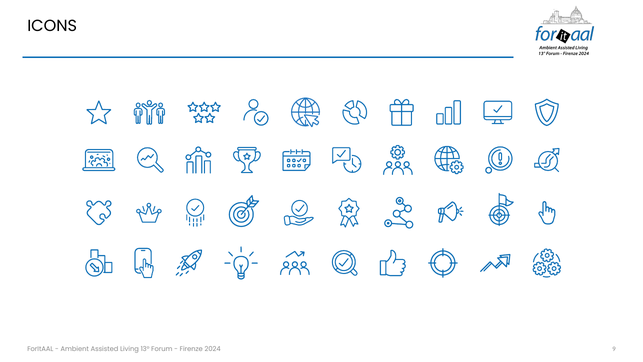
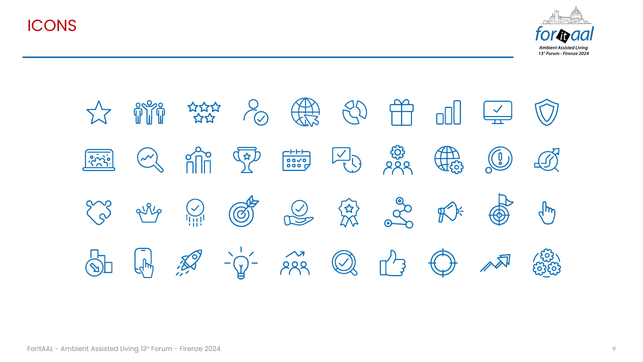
ICONS colour: black -> red
